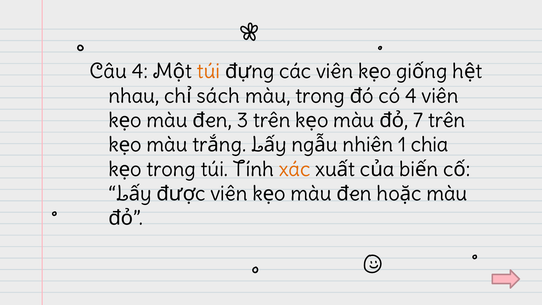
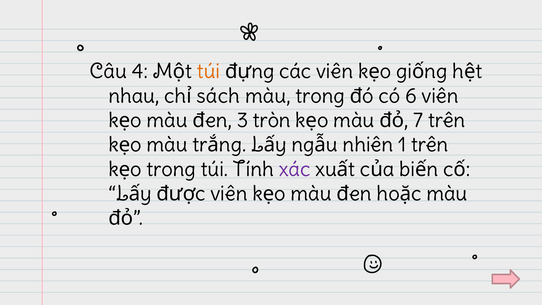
có 4: 4 -> 6
3 trên: trên -> tròn
1 chia: chia -> trên
xác colour: orange -> purple
